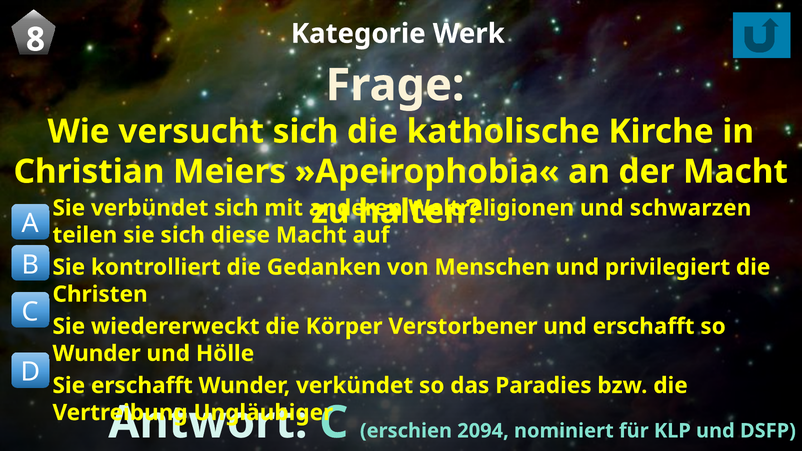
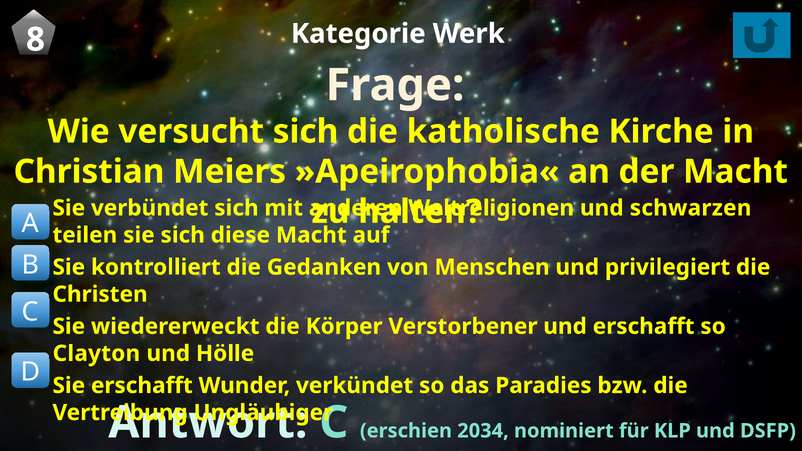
Wunder at (97, 354): Wunder -> Clayton
2094: 2094 -> 2034
